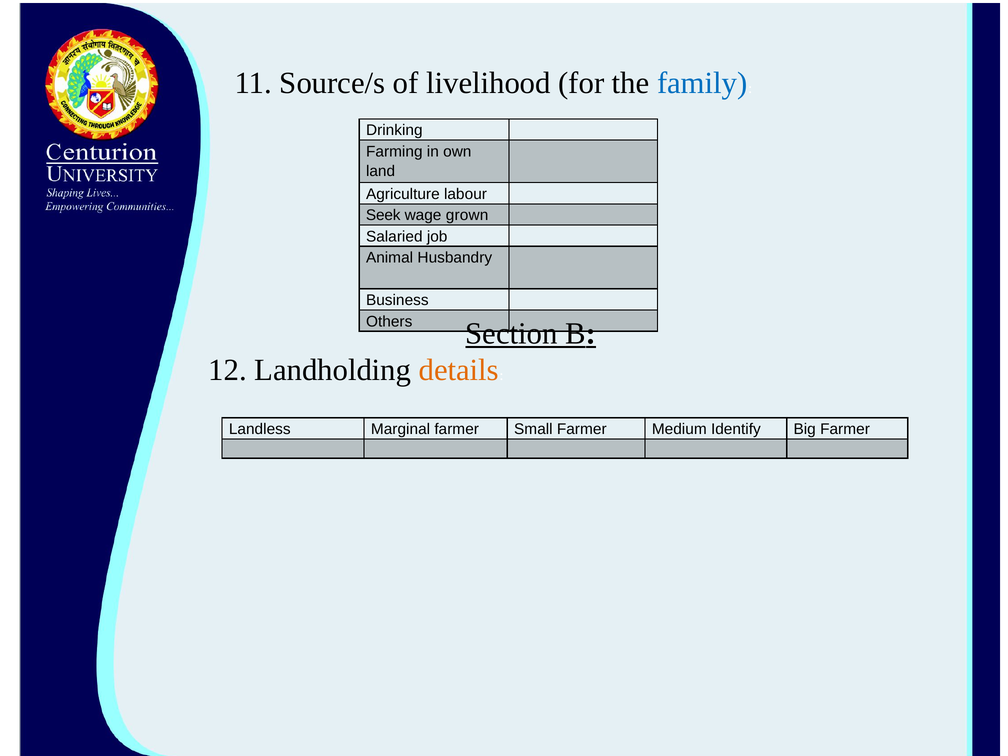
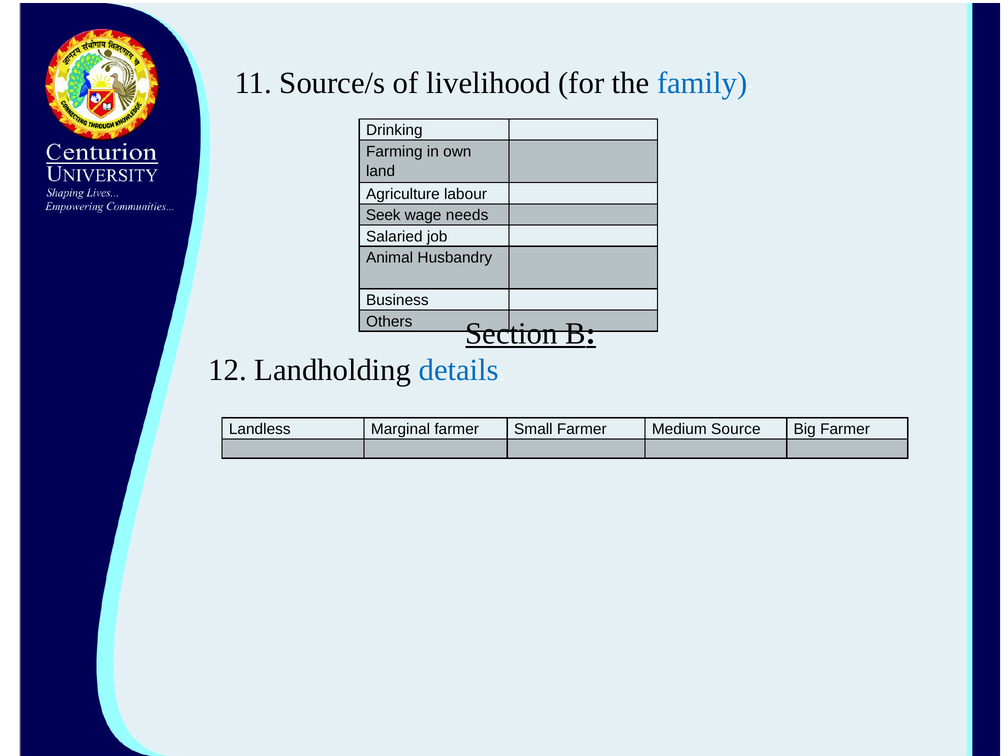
grown: grown -> needs
details colour: orange -> blue
Identify: Identify -> Source
